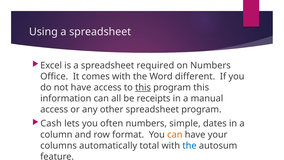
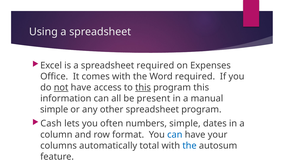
on Numbers: Numbers -> Expenses
Word different: different -> required
not underline: none -> present
receipts: receipts -> present
access at (54, 109): access -> simple
can at (175, 134) colour: orange -> blue
